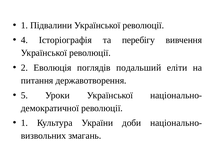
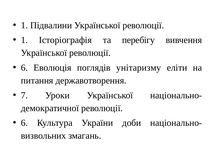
4 at (24, 40): 4 -> 1
2 at (24, 67): 2 -> 6
подальший: подальший -> унітаризму
5: 5 -> 7
1 at (24, 122): 1 -> 6
